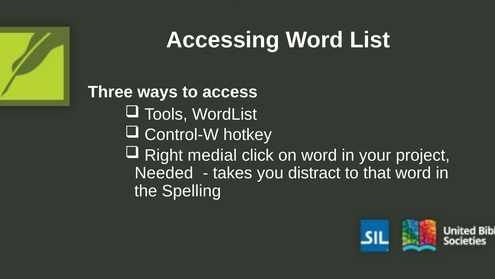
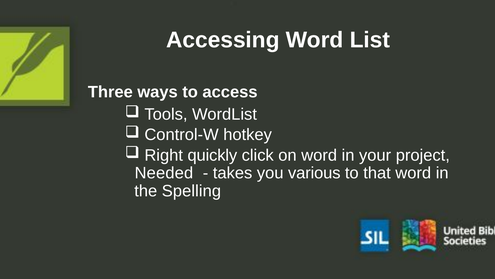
medial: medial -> quickly
distract: distract -> various
